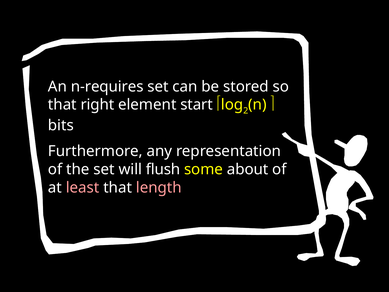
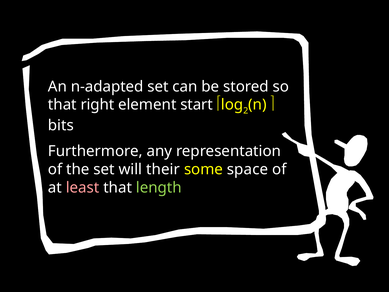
n-requires: n-requires -> n-adapted
flush: flush -> their
about: about -> space
length colour: pink -> light green
